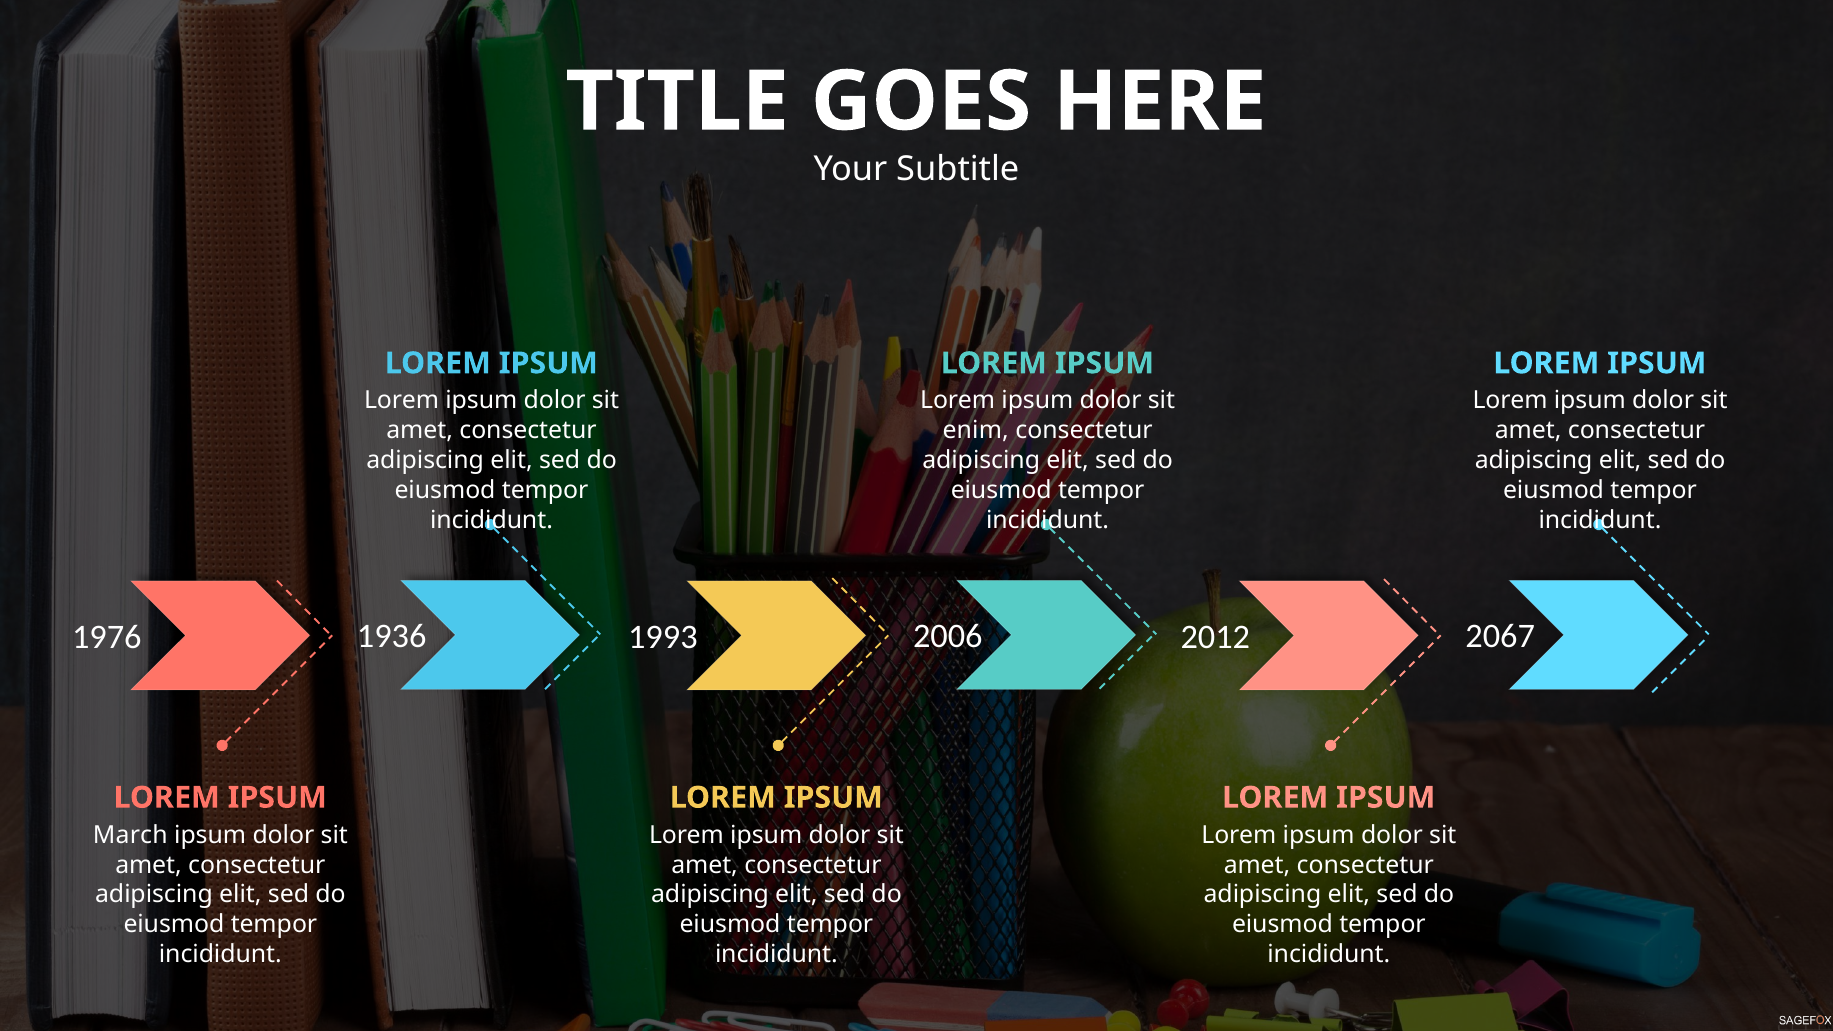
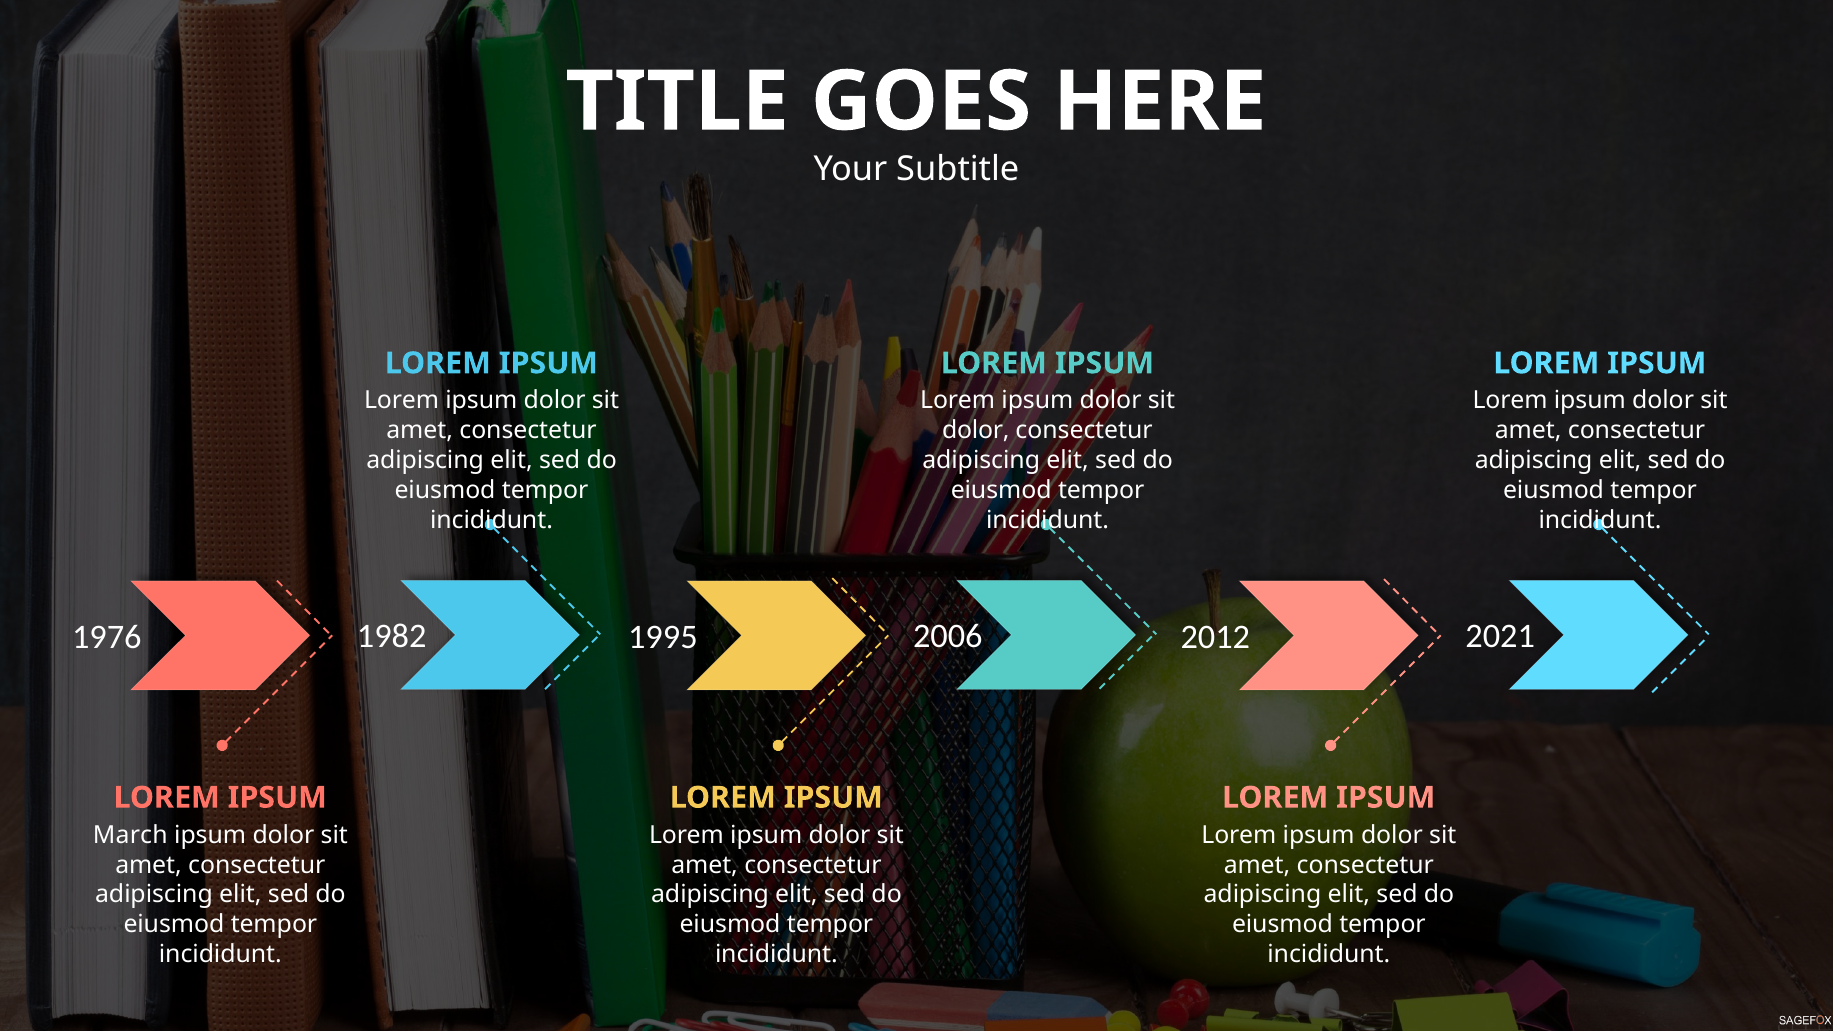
enim at (976, 431): enim -> dolor
1936: 1936 -> 1982
1993: 1993 -> 1995
2067: 2067 -> 2021
